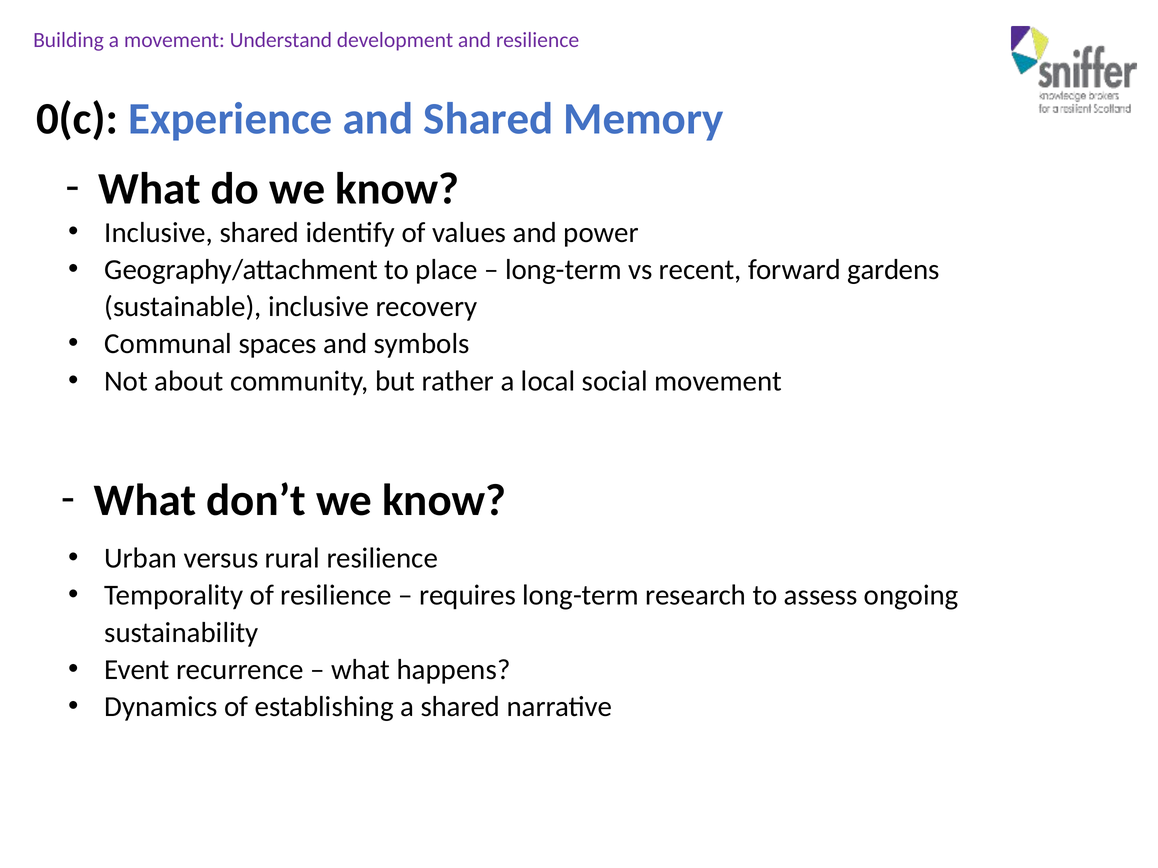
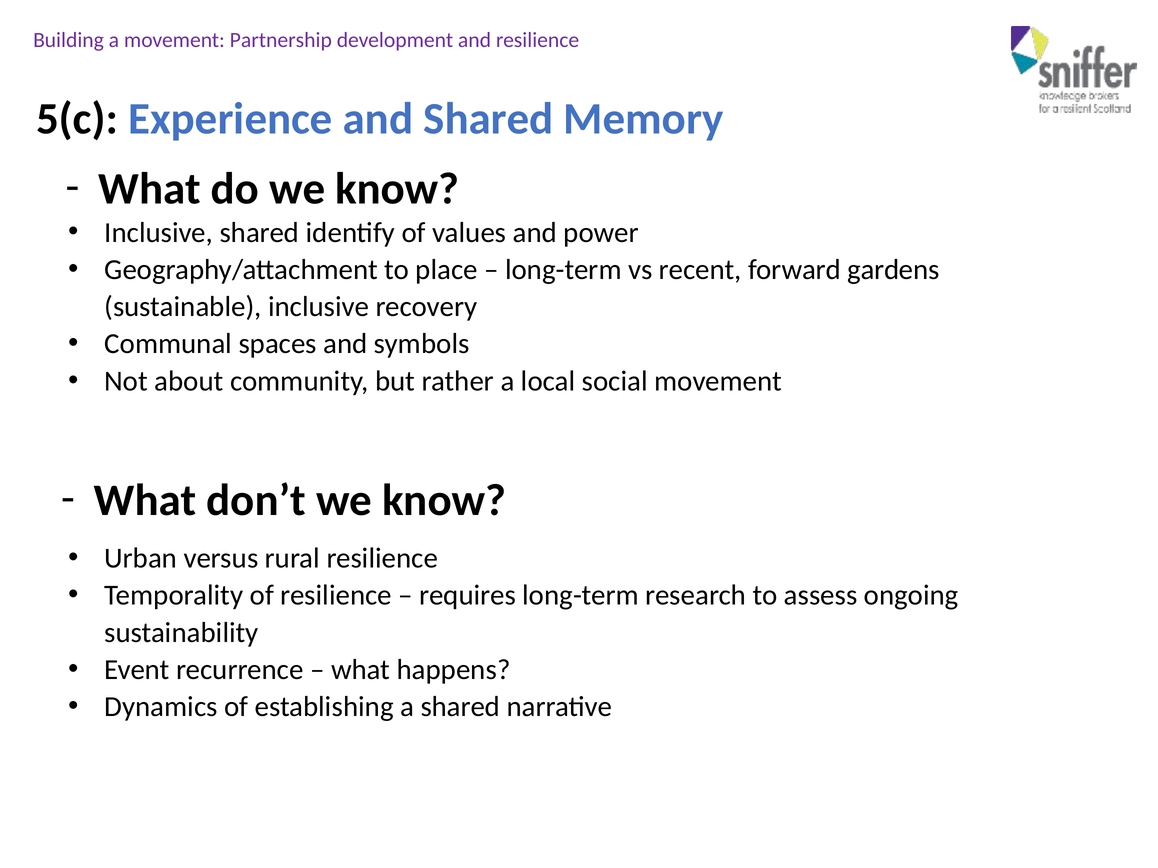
Understand: Understand -> Partnership
0(c: 0(c -> 5(c
